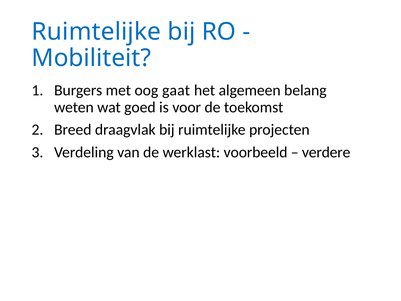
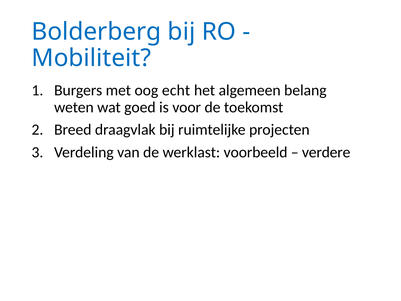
Ruimtelijke at (96, 32): Ruimtelijke -> Bolderberg
gaat: gaat -> echt
